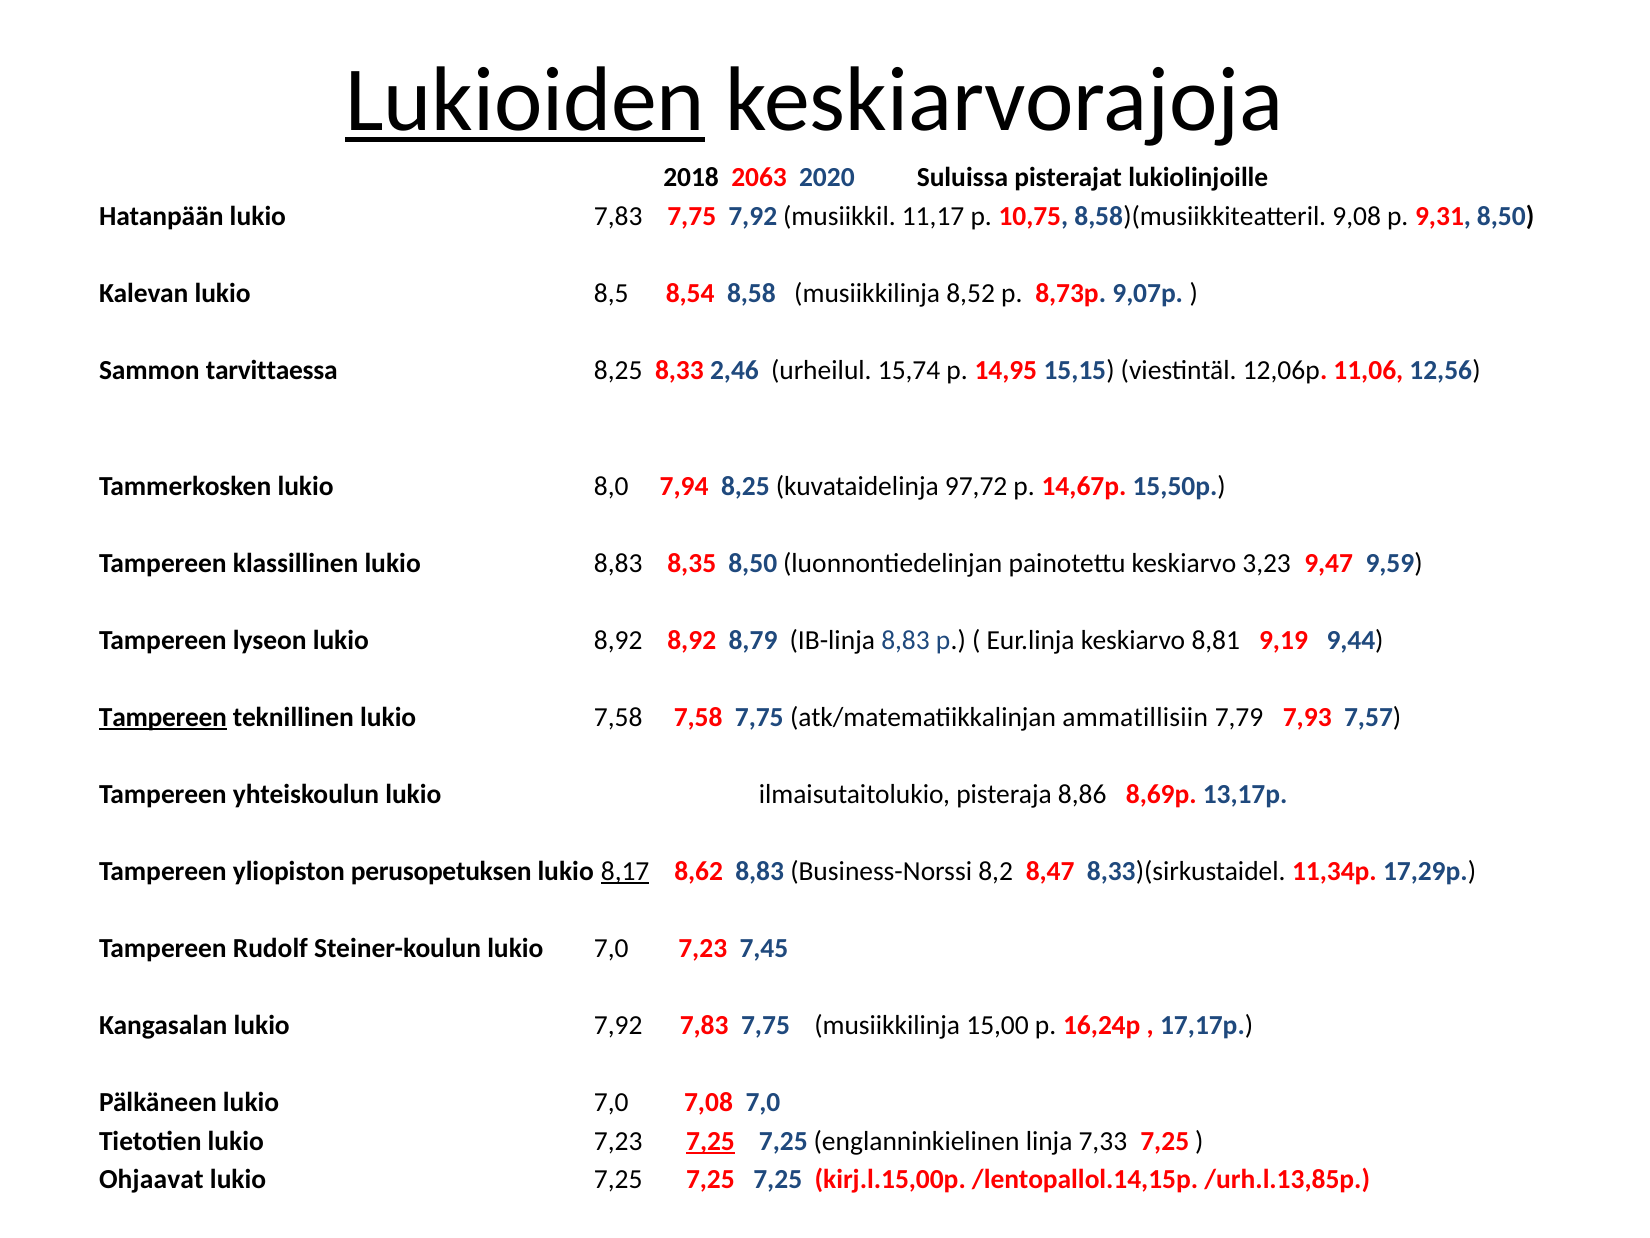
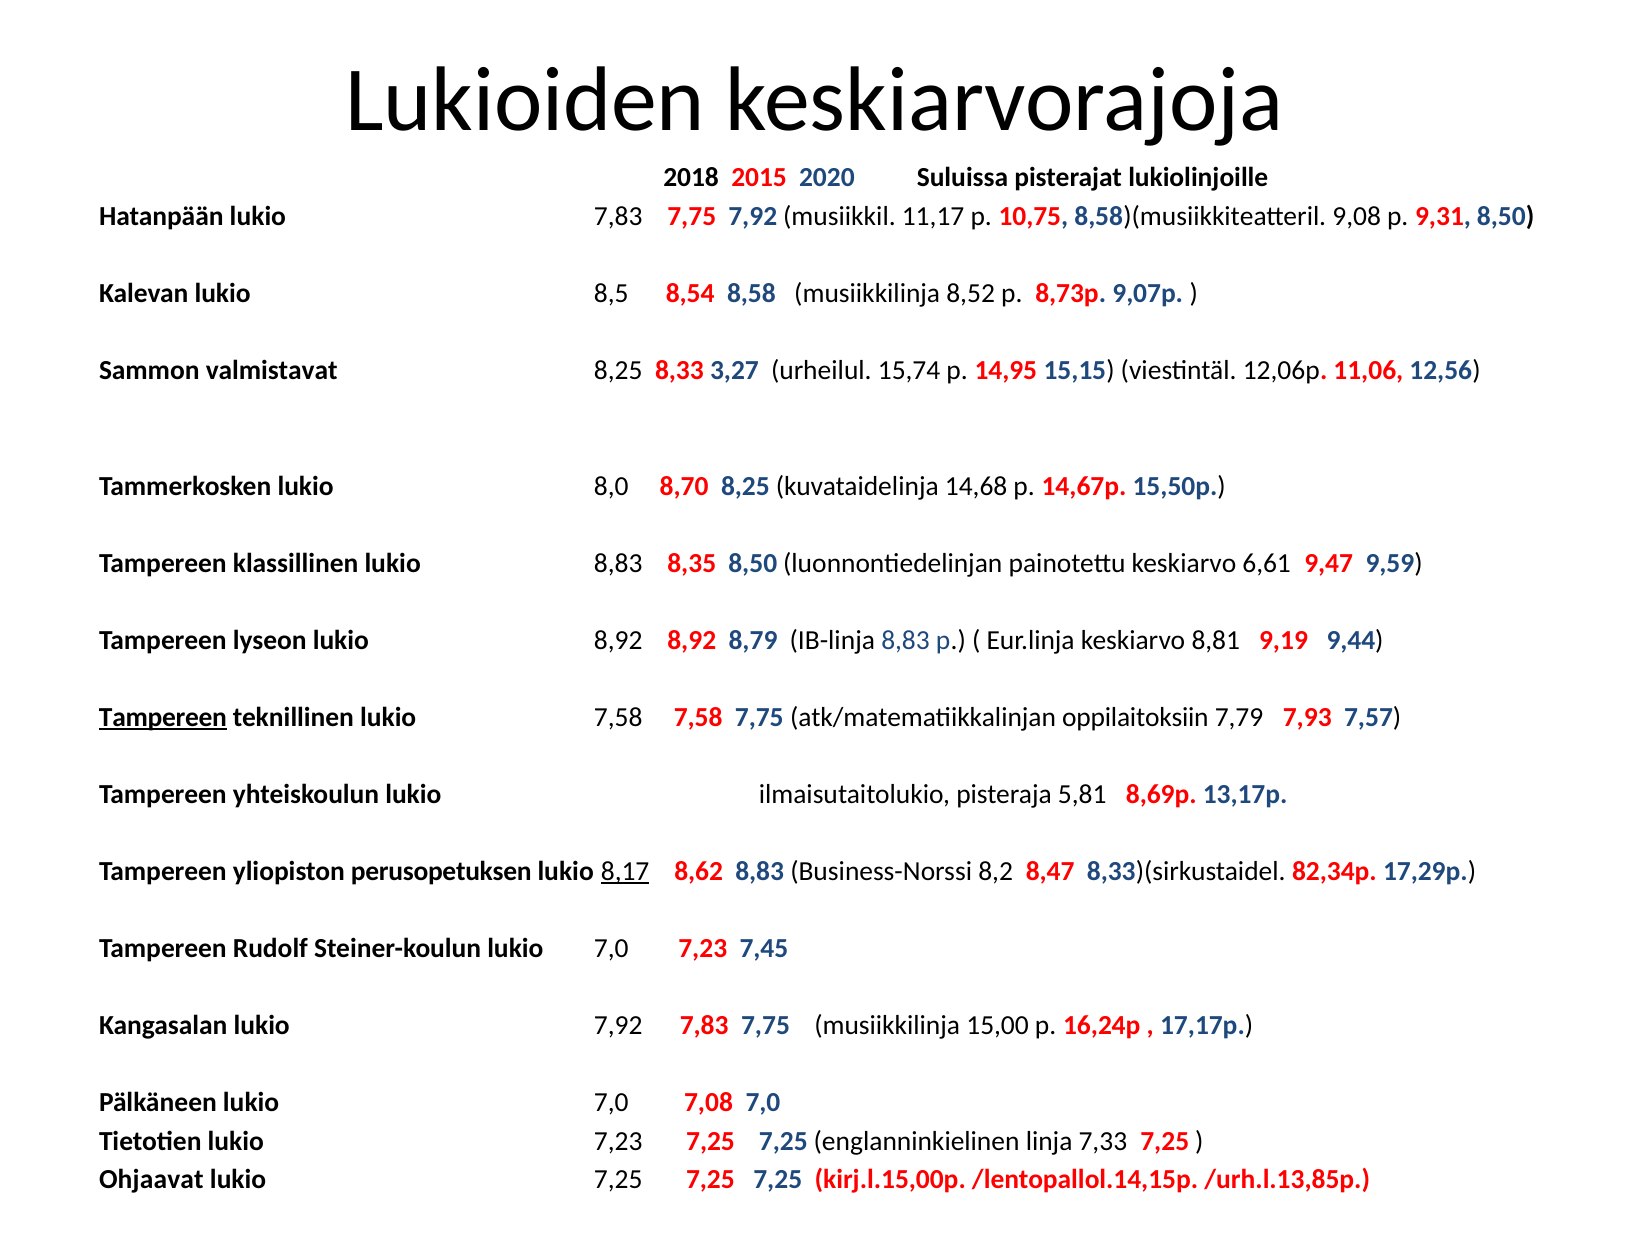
Lukioiden underline: present -> none
2063: 2063 -> 2015
tarvittaessa: tarvittaessa -> valmistavat
2,46: 2,46 -> 3,27
7,94: 7,94 -> 8,70
97,72: 97,72 -> 14,68
3,23: 3,23 -> 6,61
ammatillisiin: ammatillisiin -> oppilaitoksiin
8,86: 8,86 -> 5,81
11,34p: 11,34p -> 82,34p
7,25 at (711, 1141) underline: present -> none
